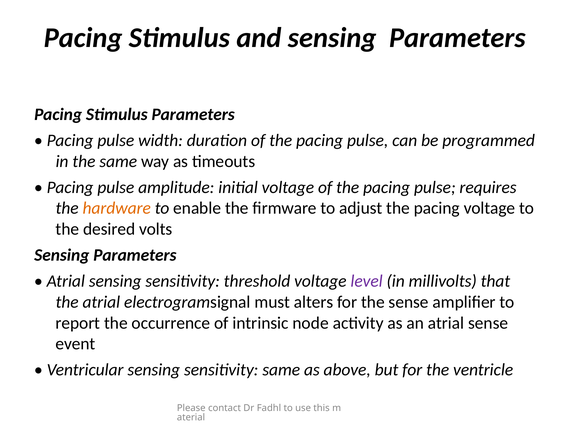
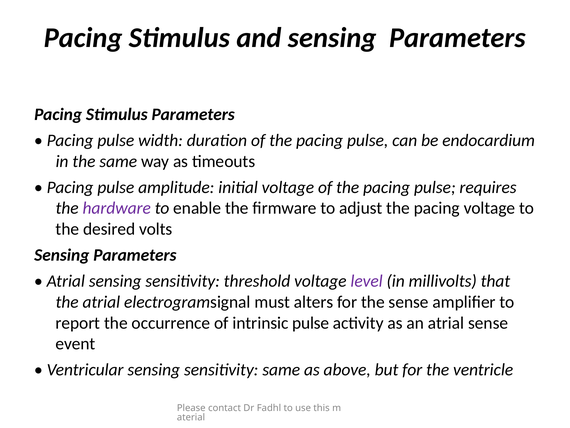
programmed: programmed -> endocardium
hardware colour: orange -> purple
intrinsic node: node -> pulse
